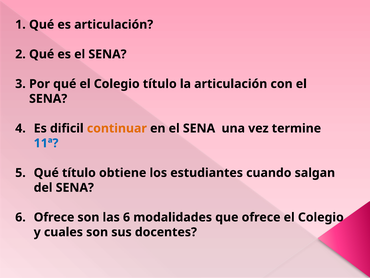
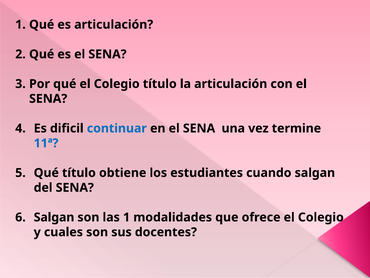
continuar colour: orange -> blue
Ofrece at (54, 217): Ofrece -> Salgan
las 6: 6 -> 1
